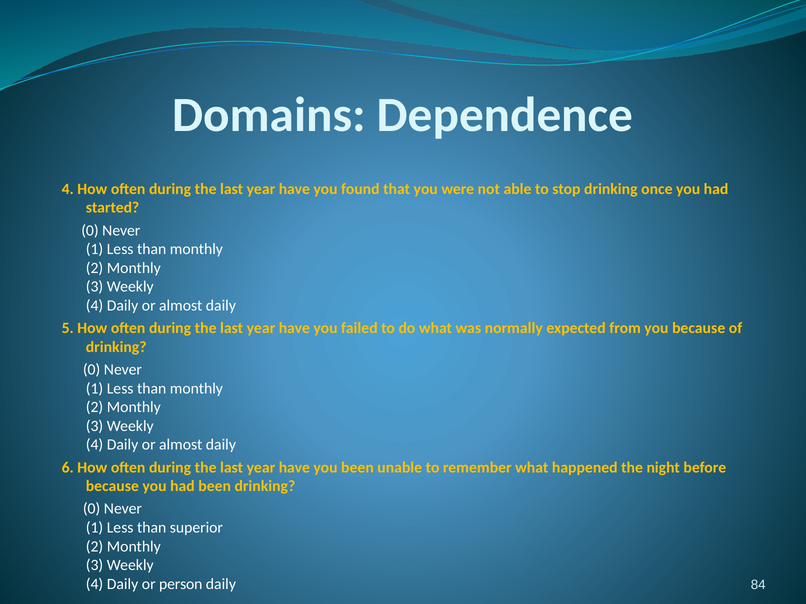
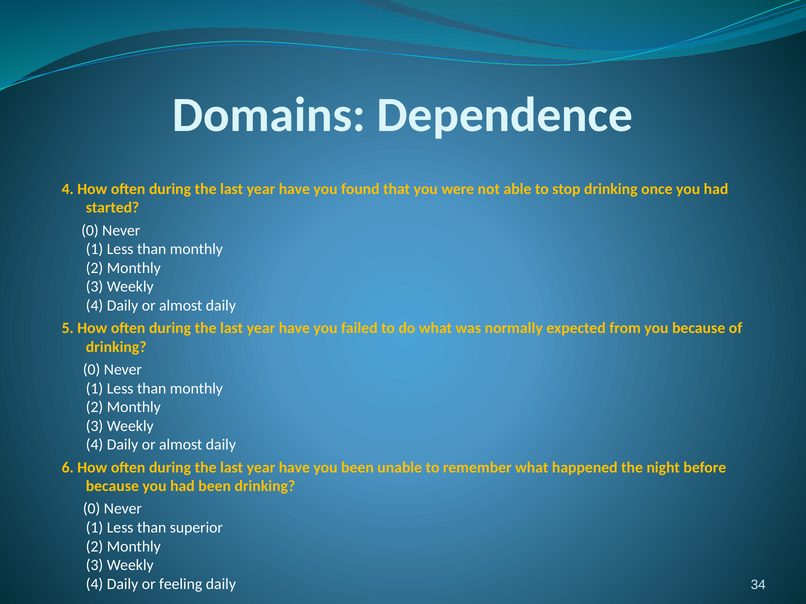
person: person -> feeling
84: 84 -> 34
